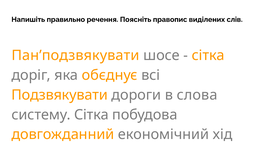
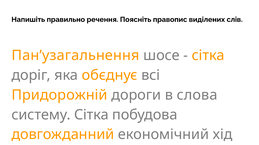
Пан’подзвякувати: Пан’подзвякувати -> Пан’узагальнення
Подзвякувати: Подзвякувати -> Придорожній
